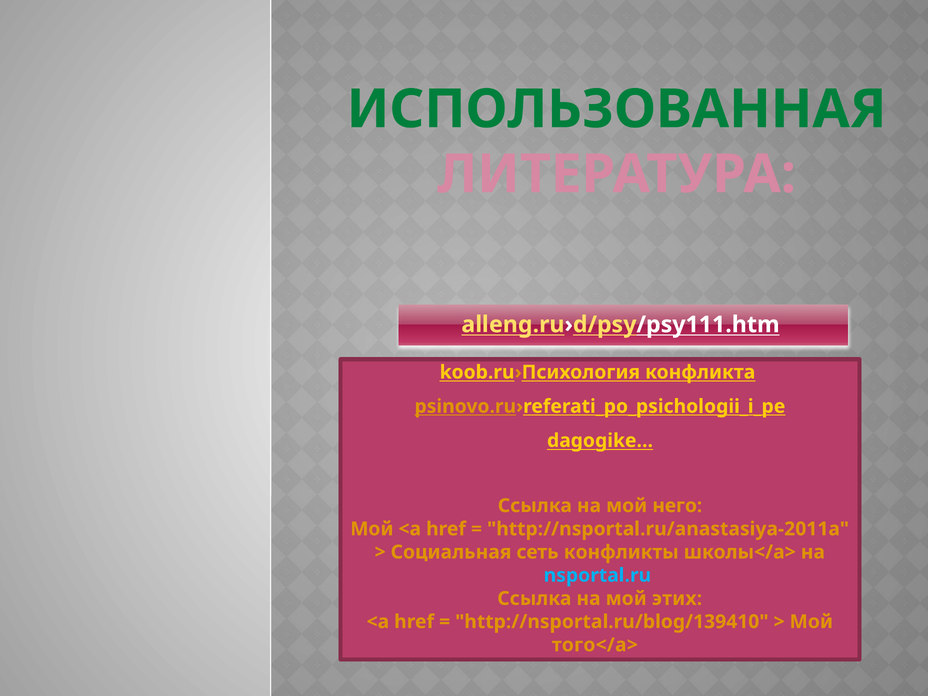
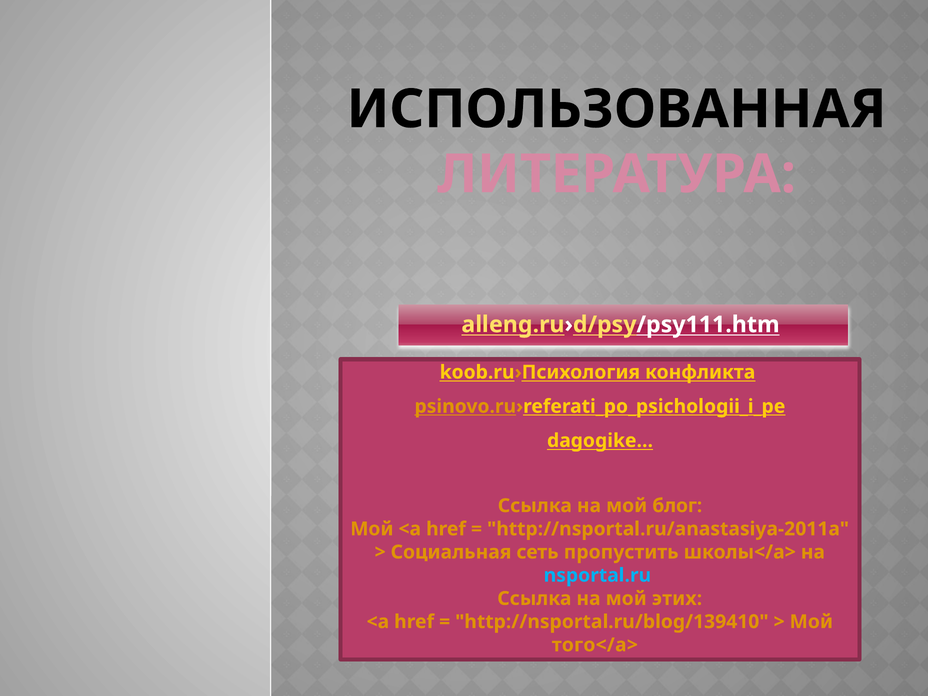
ИСПОЛЬЗОВАННАЯ colour: green -> black
него: него -> блог
конфликты: конфликты -> пропустить
